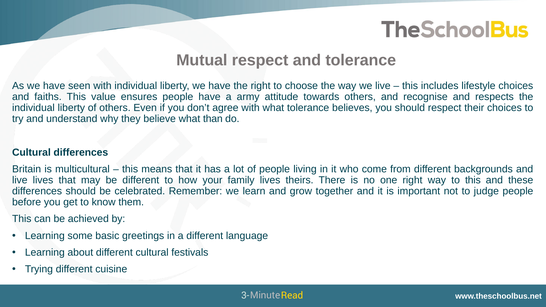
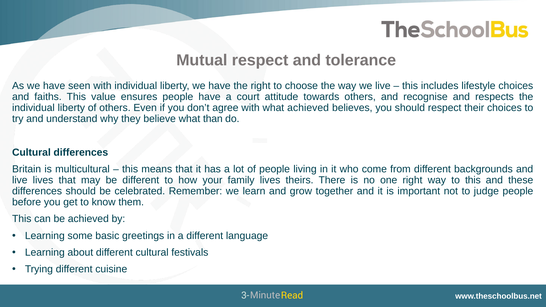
army: army -> court
what tolerance: tolerance -> achieved
